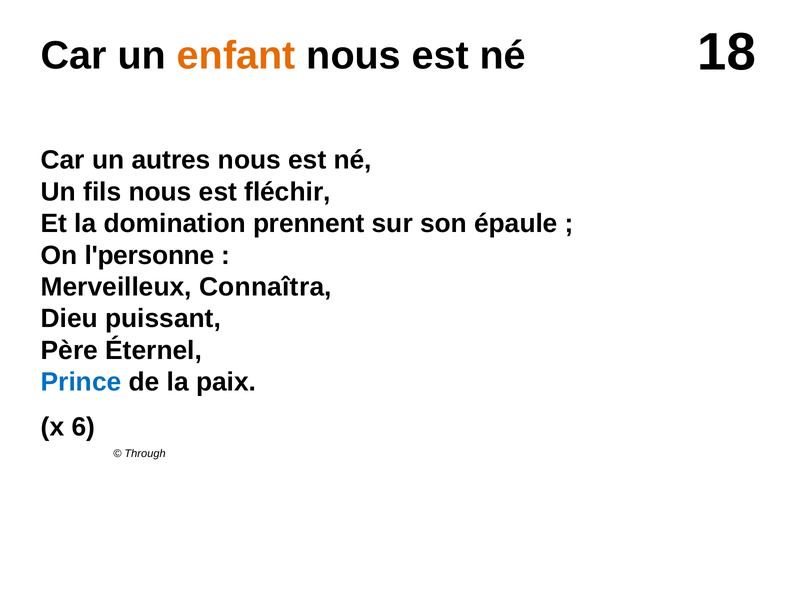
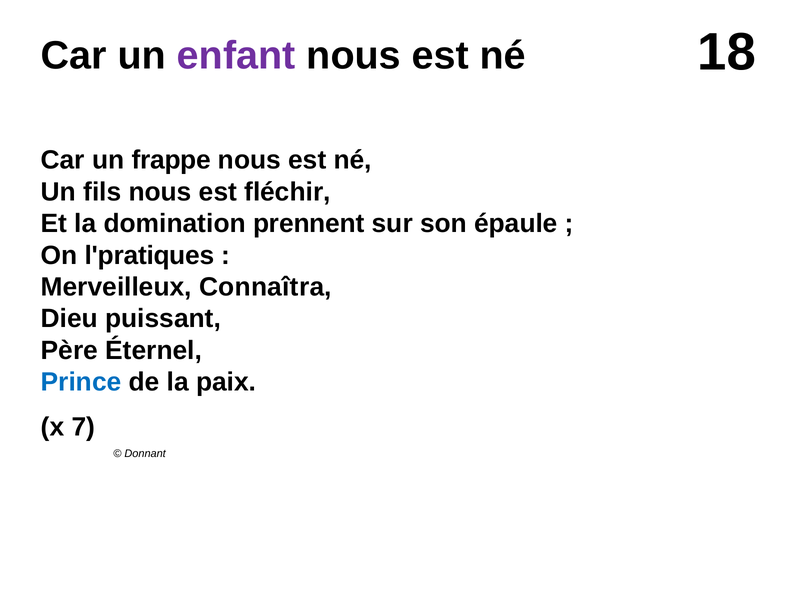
enfant colour: orange -> purple
autres: autres -> frappe
l'personne: l'personne -> l'pratiques
6: 6 -> 7
Through: Through -> Donnant
